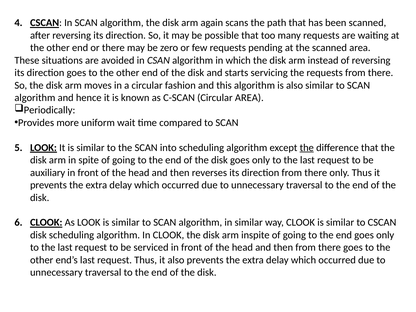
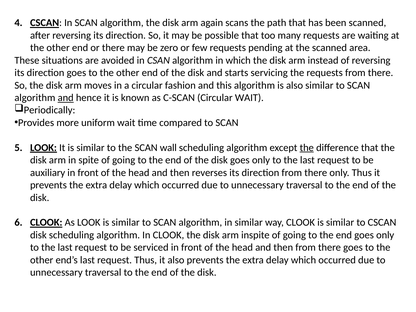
and at (66, 98) underline: none -> present
Circular AREA: AREA -> WAIT
into: into -> wall
